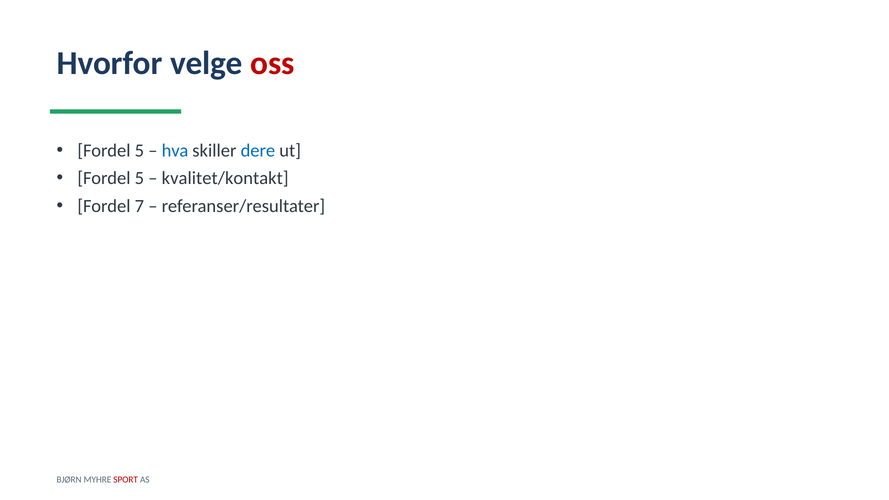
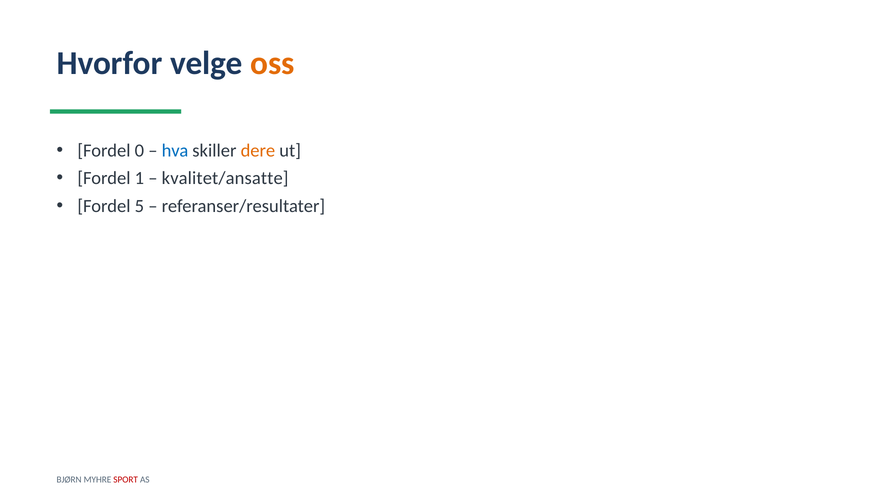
oss colour: red -> orange
5 at (139, 151): 5 -> 0
dere colour: blue -> orange
5 at (139, 178): 5 -> 1
kvalitet/kontakt: kvalitet/kontakt -> kvalitet/ansatte
7: 7 -> 5
